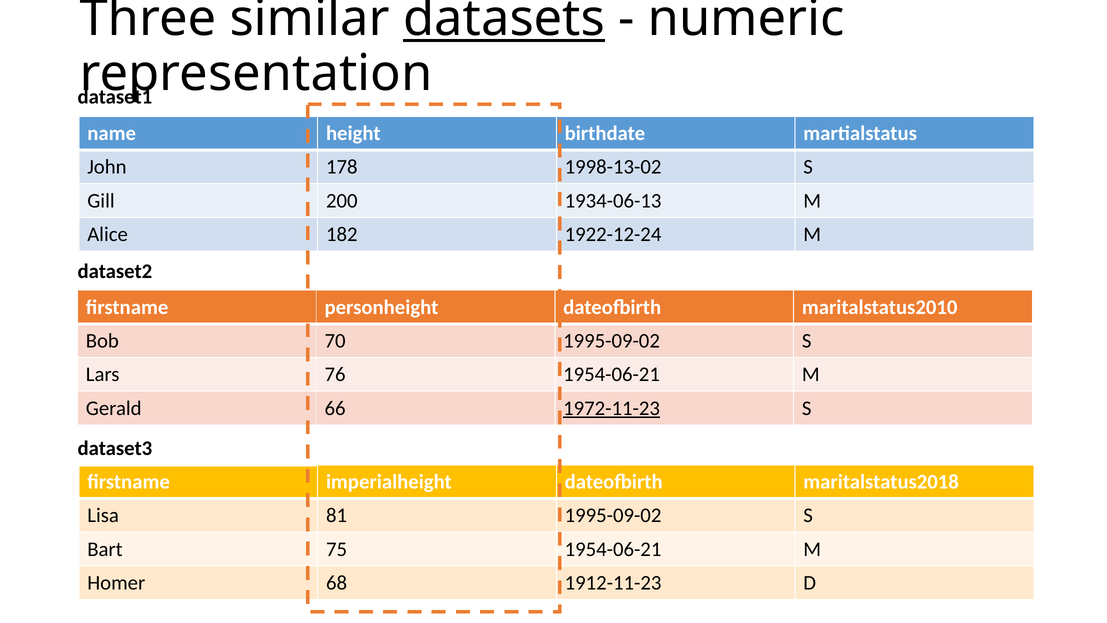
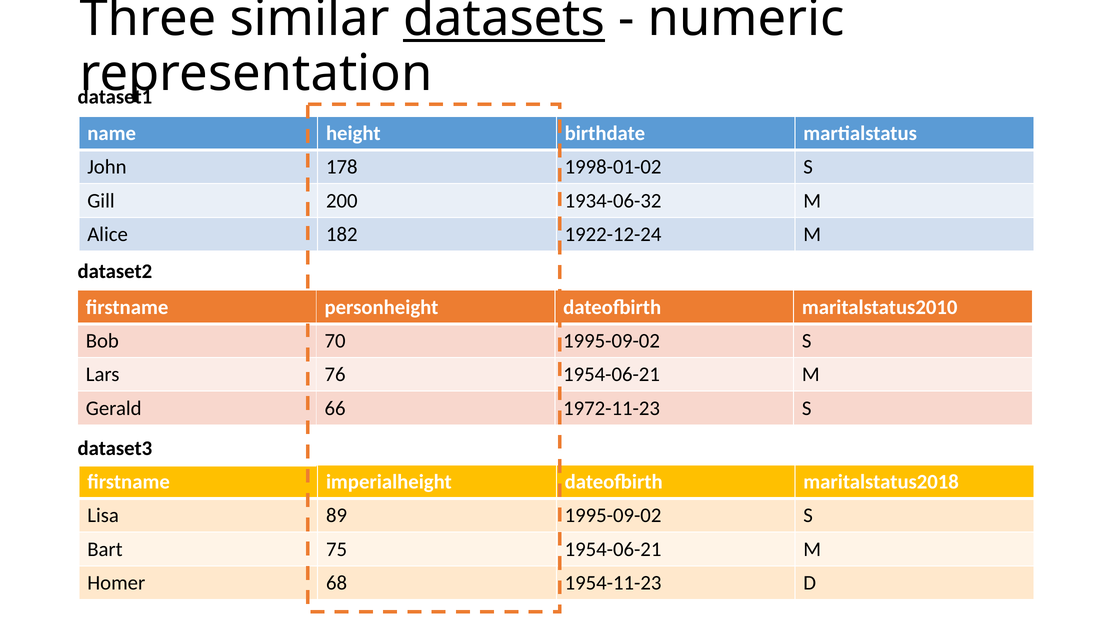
1998-13-02: 1998-13-02 -> 1998-01-02
1934-06-13: 1934-06-13 -> 1934-06-32
1972-11-23 underline: present -> none
81: 81 -> 89
1912-11-23: 1912-11-23 -> 1954-11-23
